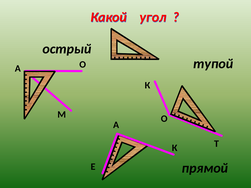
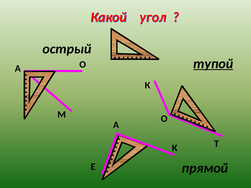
тупой underline: none -> present
